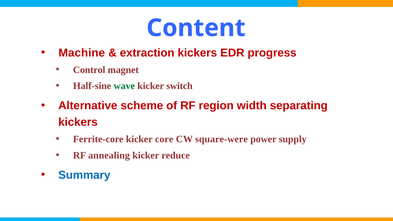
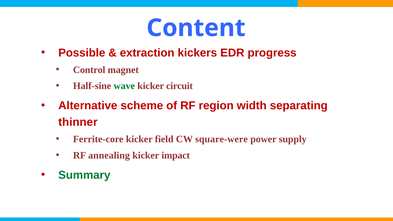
Machine: Machine -> Possible
switch: switch -> circuit
kickers at (78, 122): kickers -> thinner
core: core -> field
reduce: reduce -> impact
Summary colour: blue -> green
